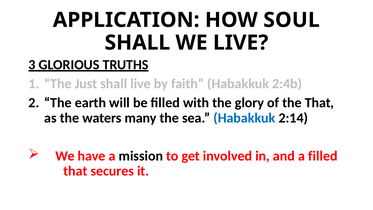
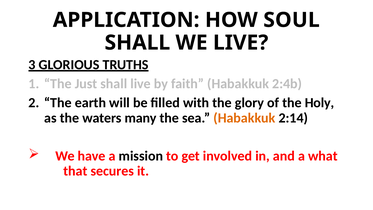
the That: That -> Holy
Habakkuk at (244, 118) colour: blue -> orange
a filled: filled -> what
